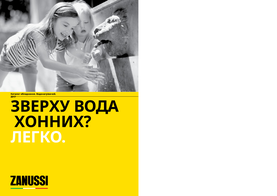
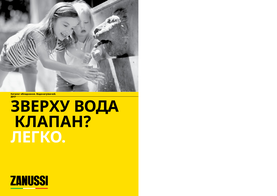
ХОННИХ: ХОННИХ -> КЛАПАН
